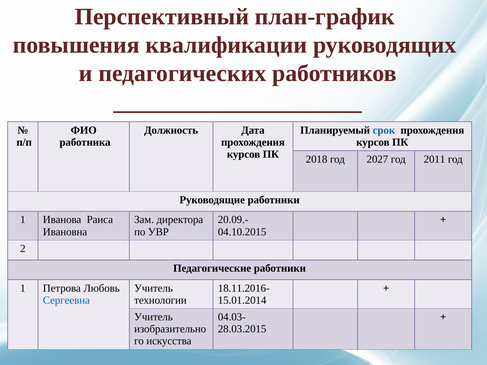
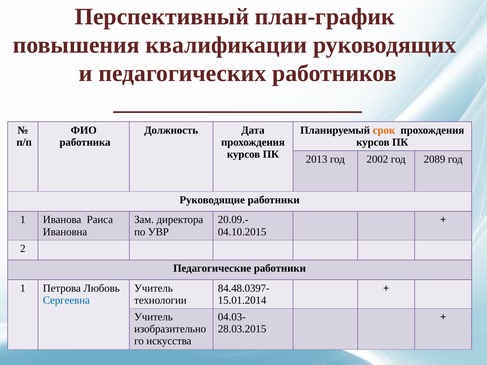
срок colour: blue -> orange
2018: 2018 -> 2013
2027: 2027 -> 2002
2011: 2011 -> 2089
18.11.2016-: 18.11.2016- -> 84.48.0397-
